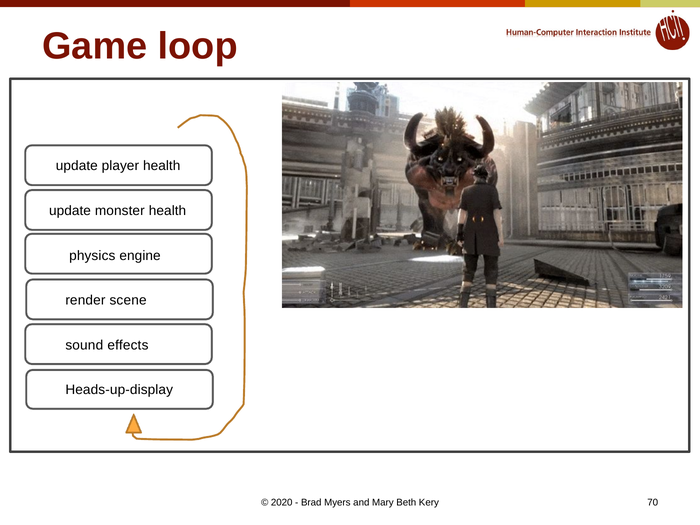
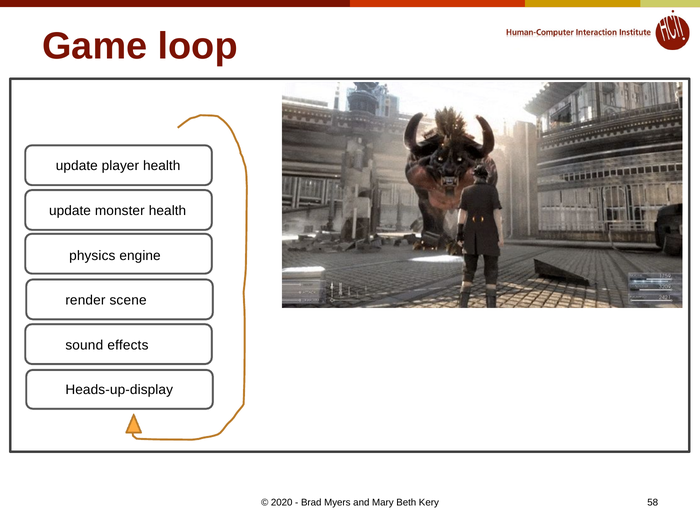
70: 70 -> 58
